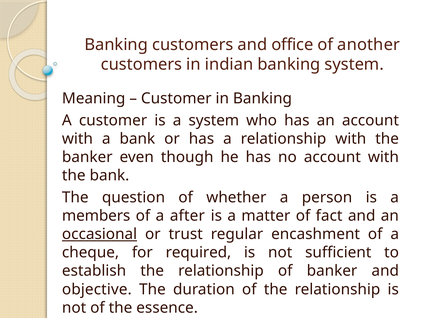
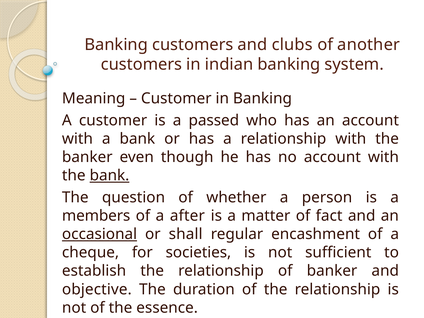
office: office -> clubs
a system: system -> passed
bank at (109, 176) underline: none -> present
trust: trust -> shall
required: required -> societies
